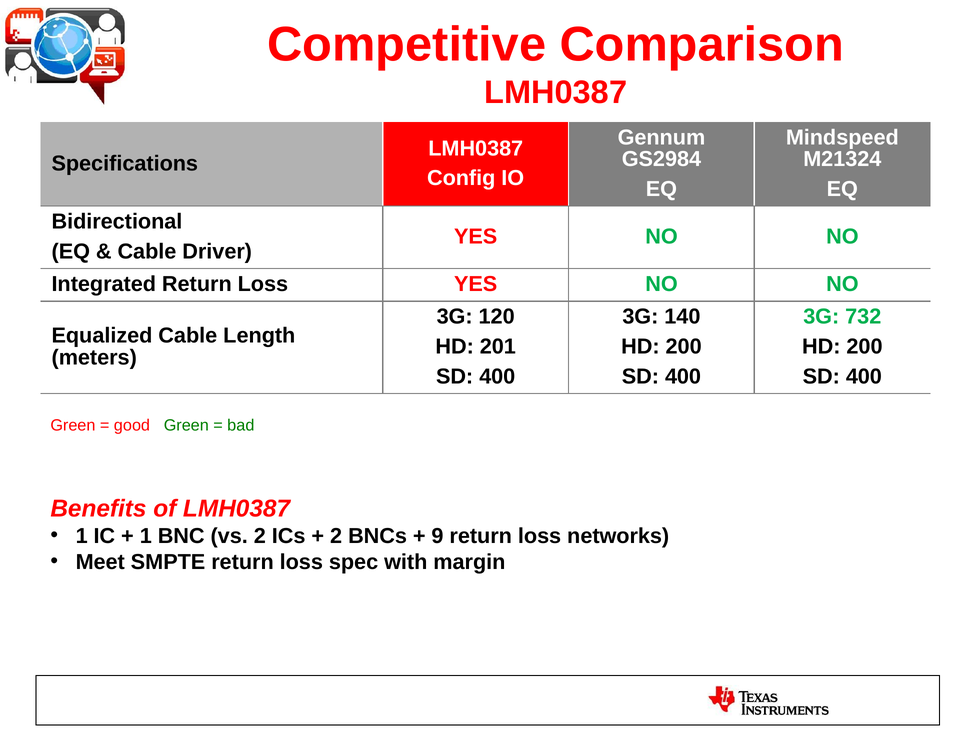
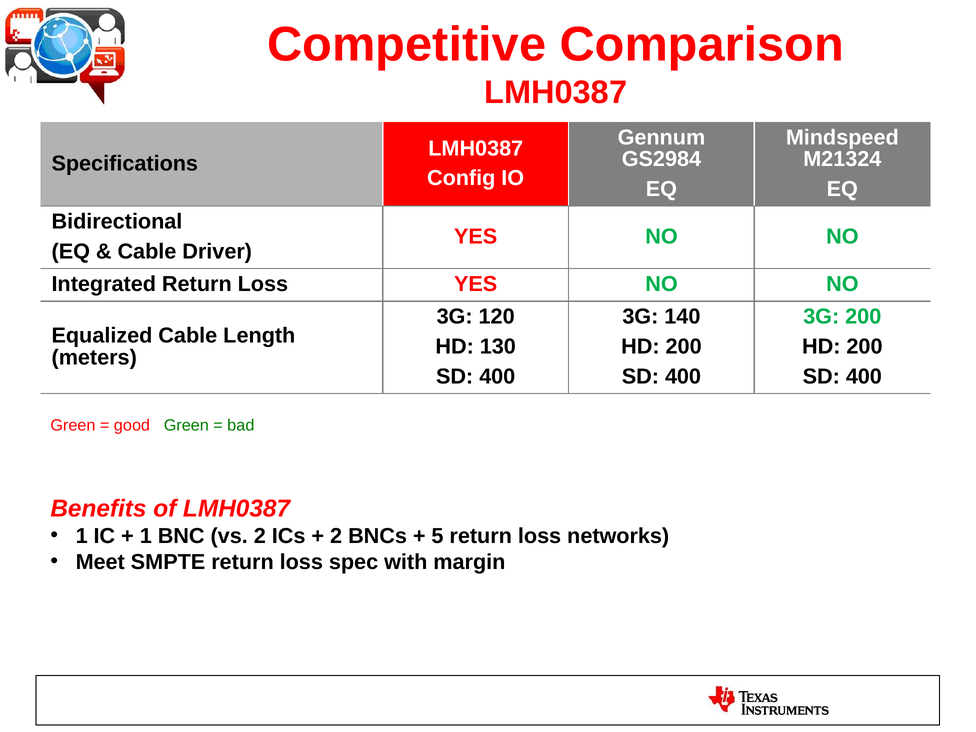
3G 732: 732 -> 200
201: 201 -> 130
9: 9 -> 5
